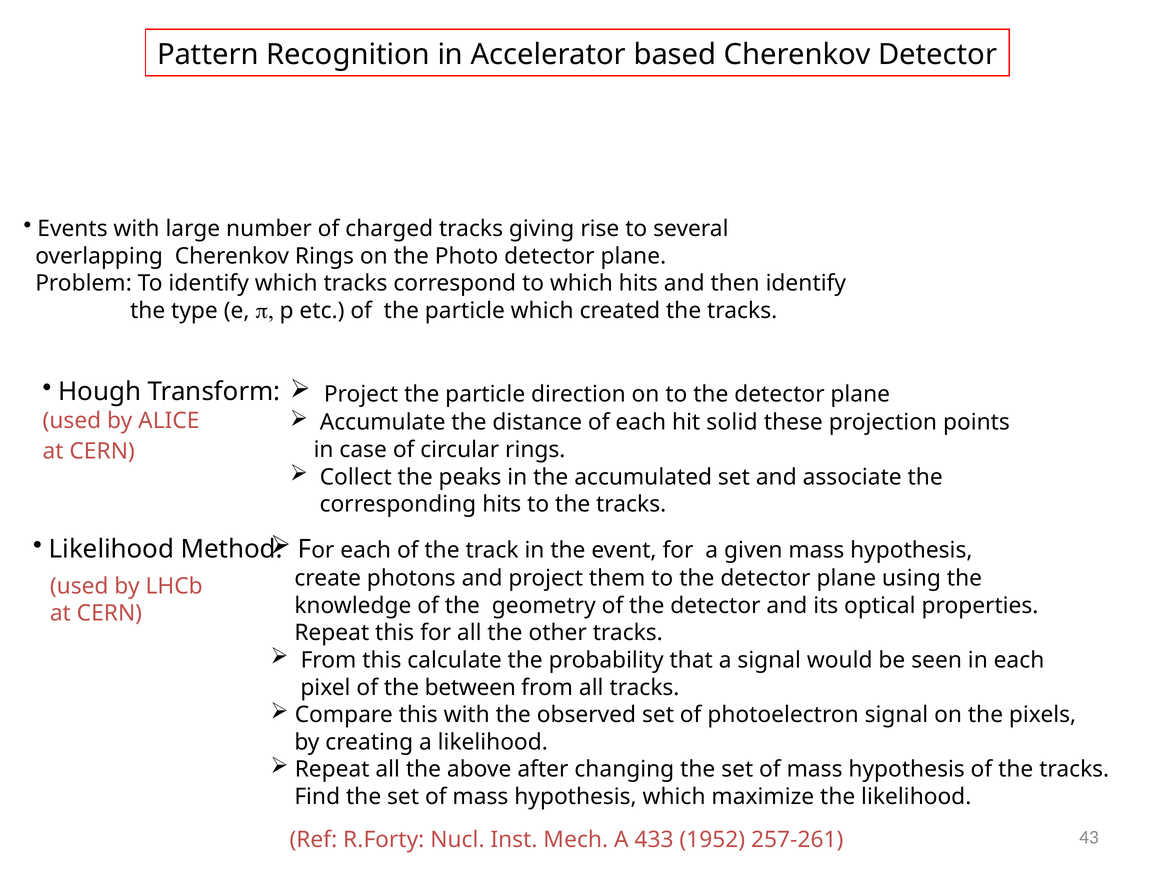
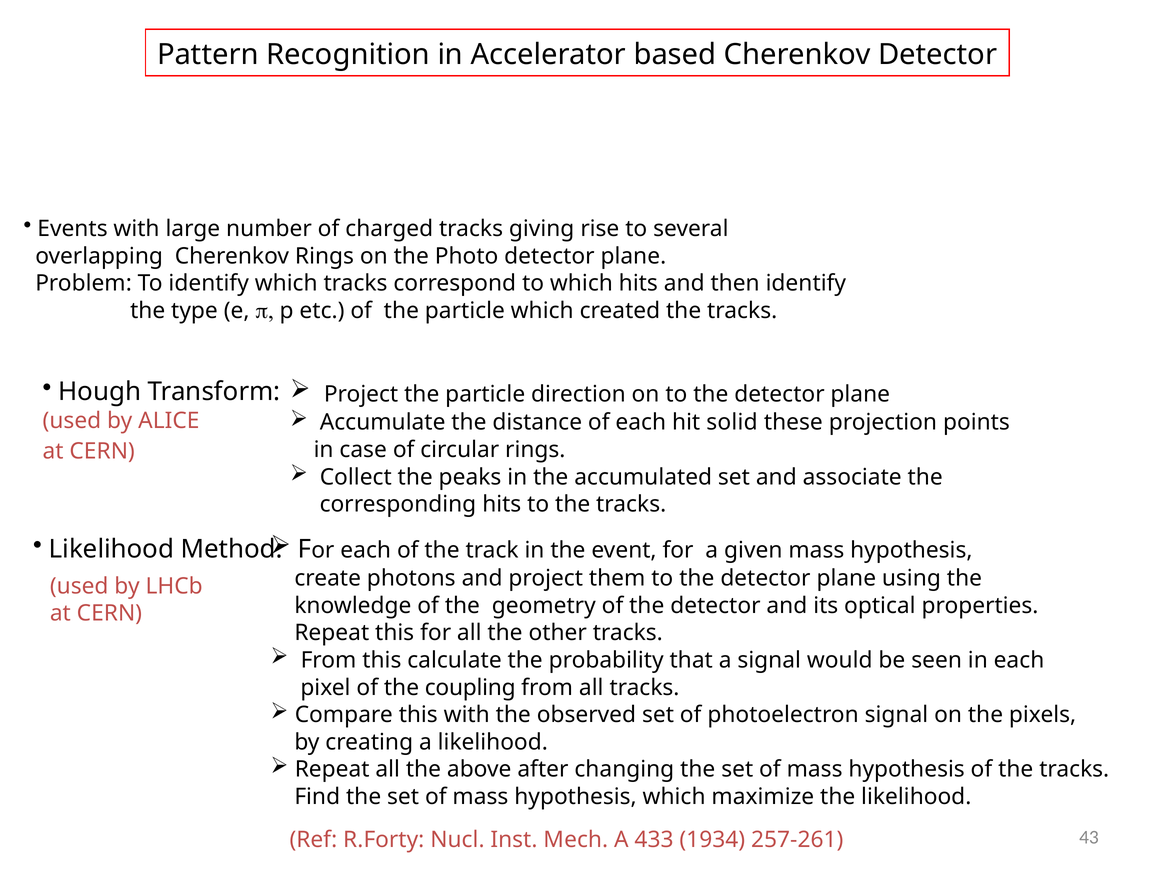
between: between -> coupling
1952: 1952 -> 1934
